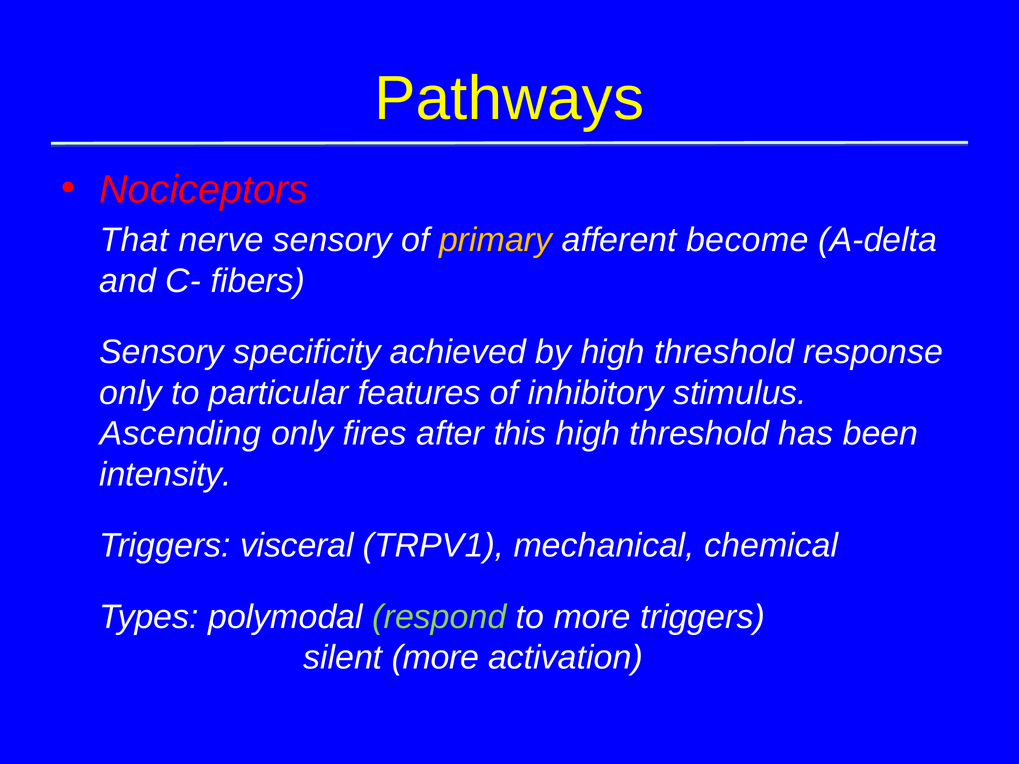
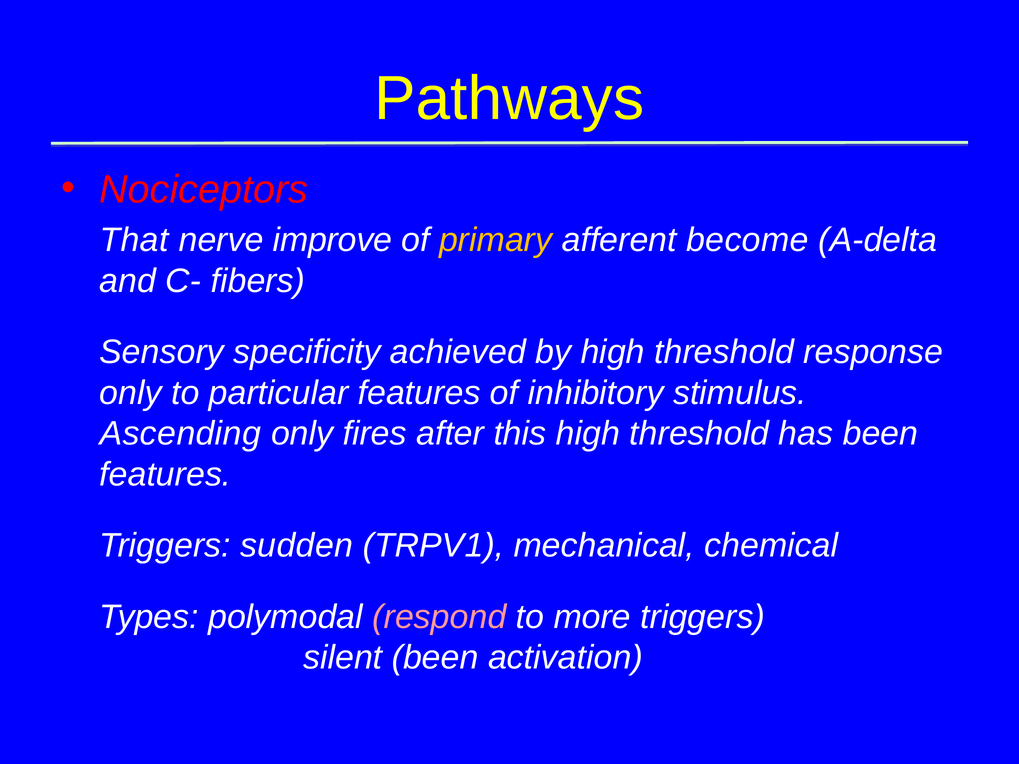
nerve sensory: sensory -> improve
intensity at (165, 475): intensity -> features
visceral: visceral -> sudden
respond colour: light green -> pink
silent more: more -> been
